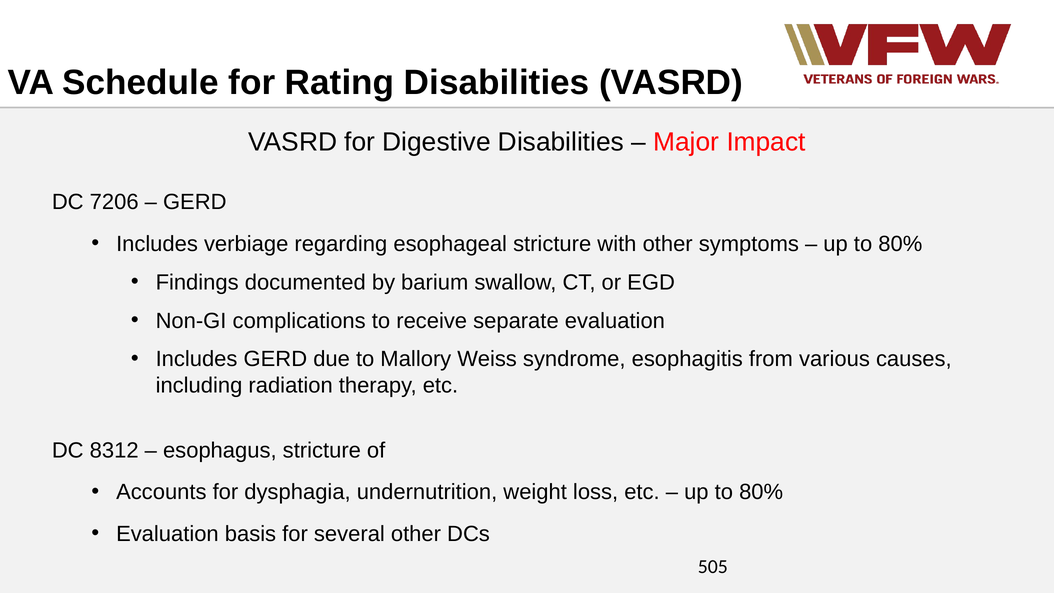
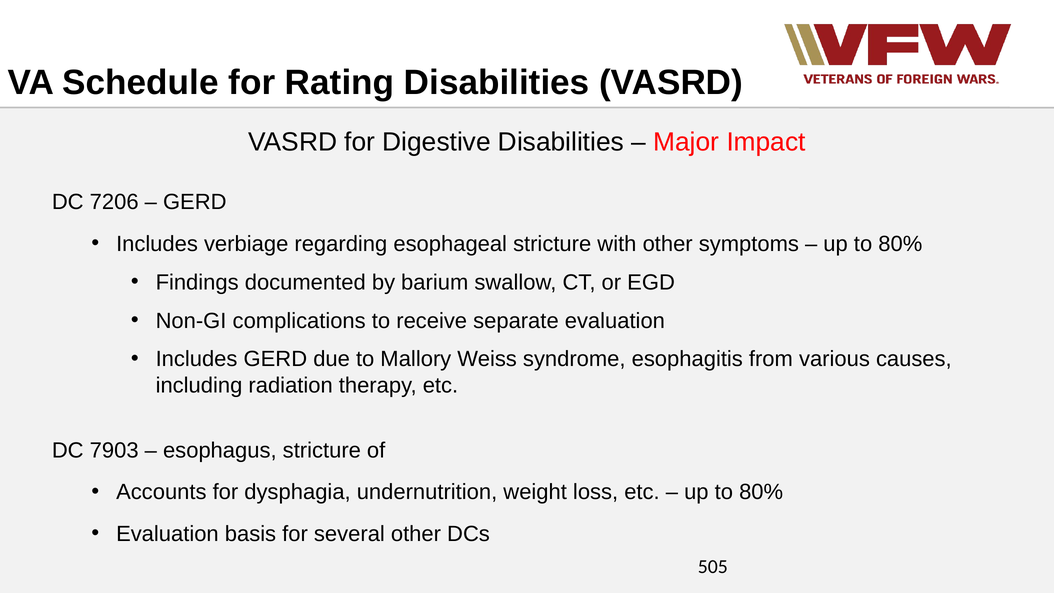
8312: 8312 -> 7903
